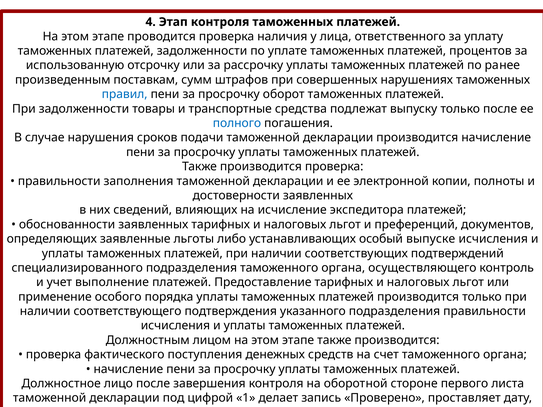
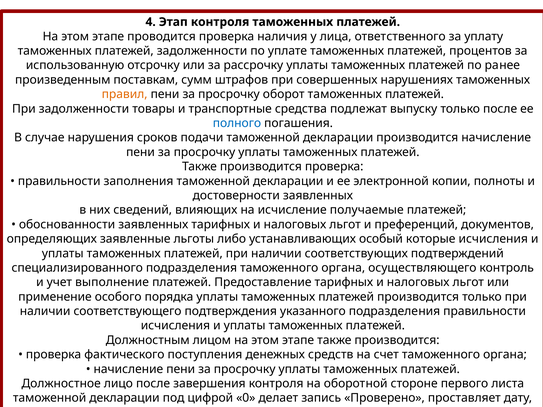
правил colour: blue -> orange
экспедитора: экспедитора -> получаемые
выпуске: выпуске -> которые
1: 1 -> 0
